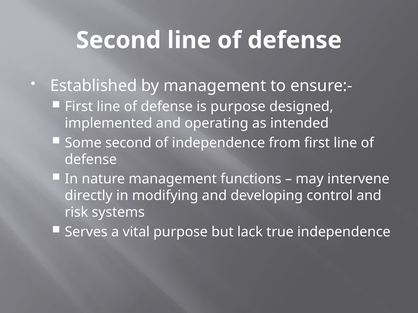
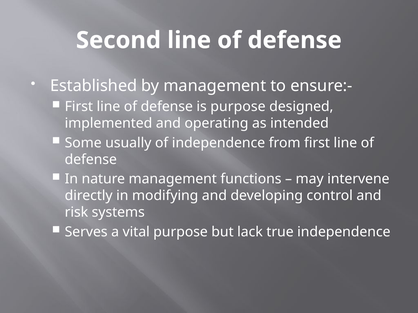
Some second: second -> usually
